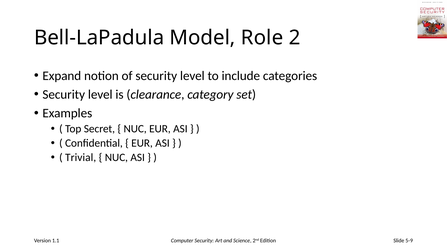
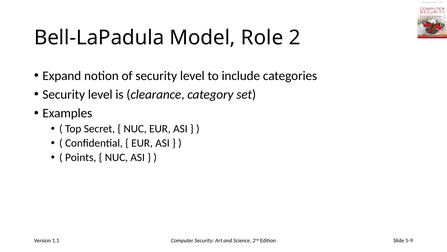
Trivial: Trivial -> Points
